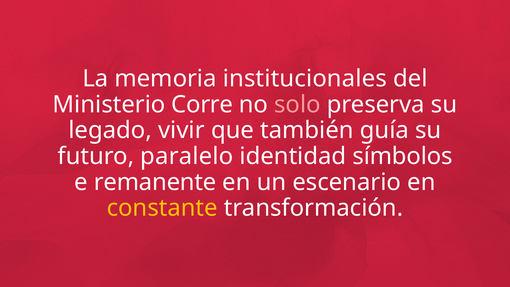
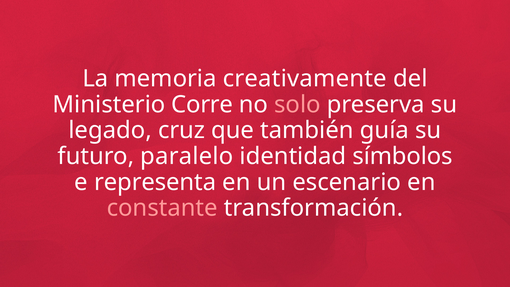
institucionales: institucionales -> creativamente
vivir: vivir -> cruz
remanente: remanente -> representa
constante colour: yellow -> pink
